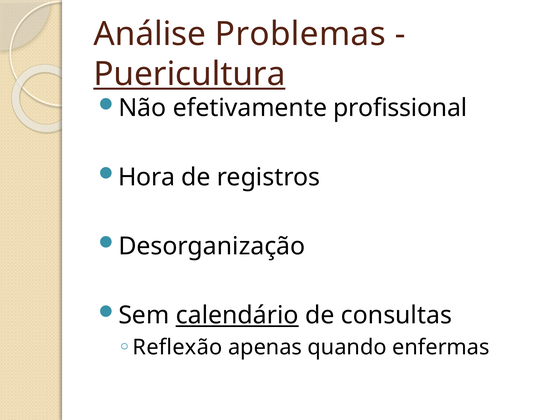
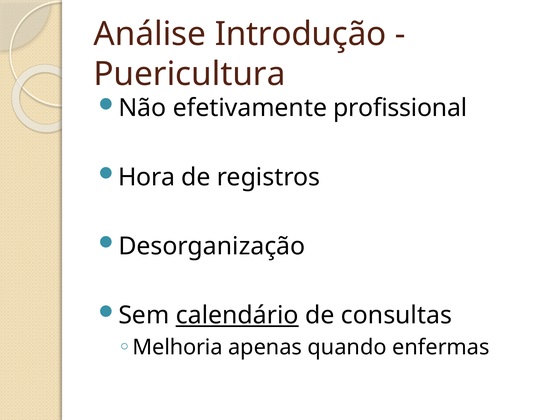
Problemas: Problemas -> Introdução
Puericultura underline: present -> none
Reflexão: Reflexão -> Melhoria
